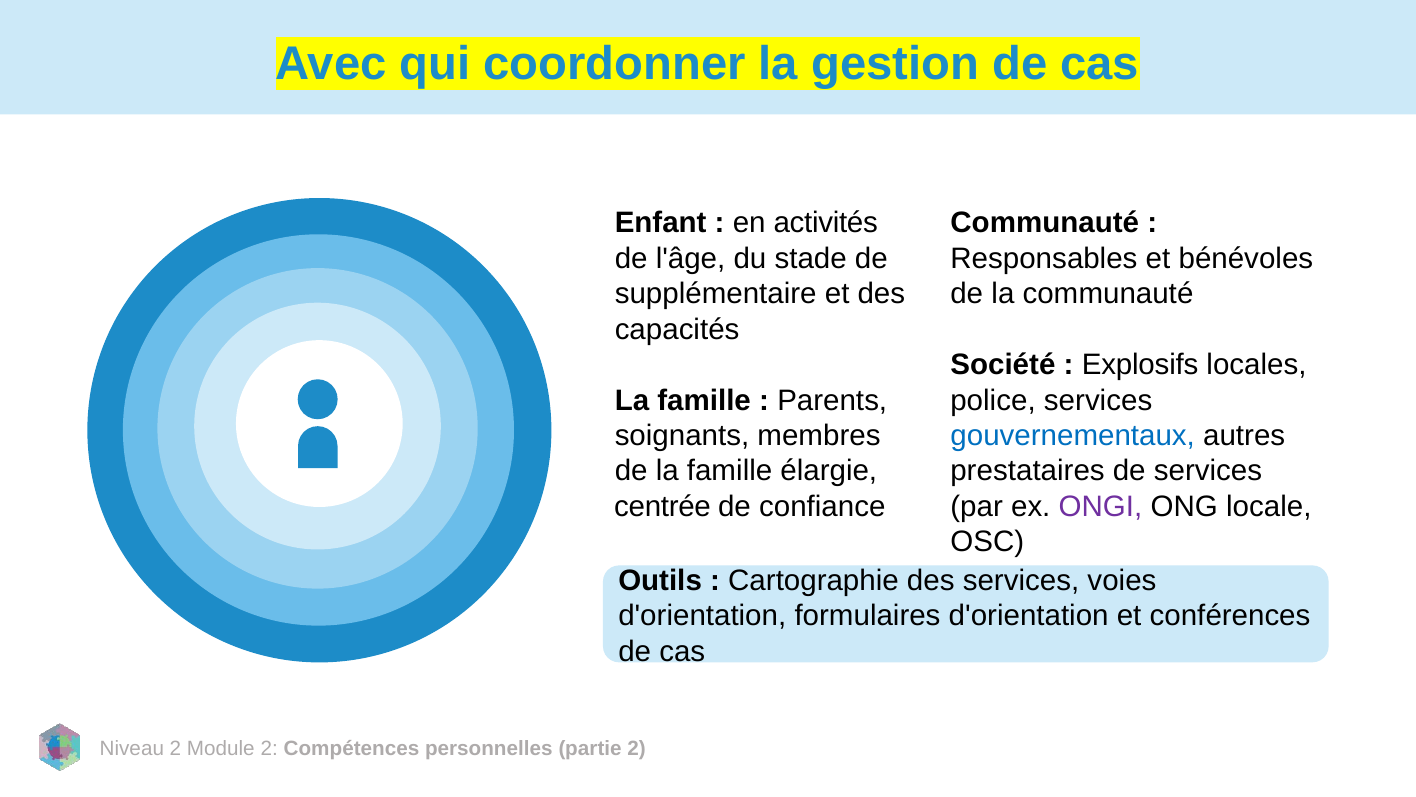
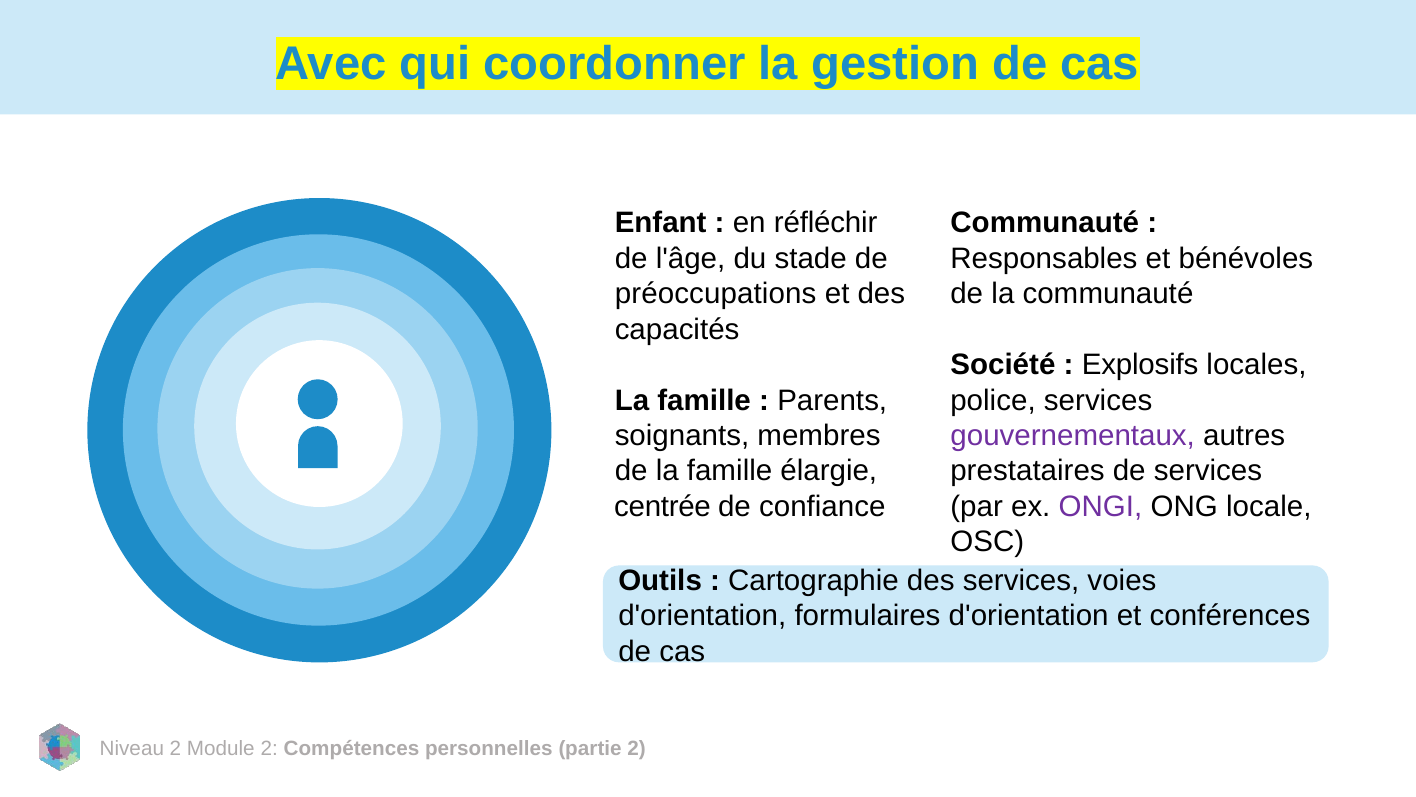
activités: activités -> réfléchir
supplémentaire: supplémentaire -> préoccupations
gouvernementaux colour: blue -> purple
